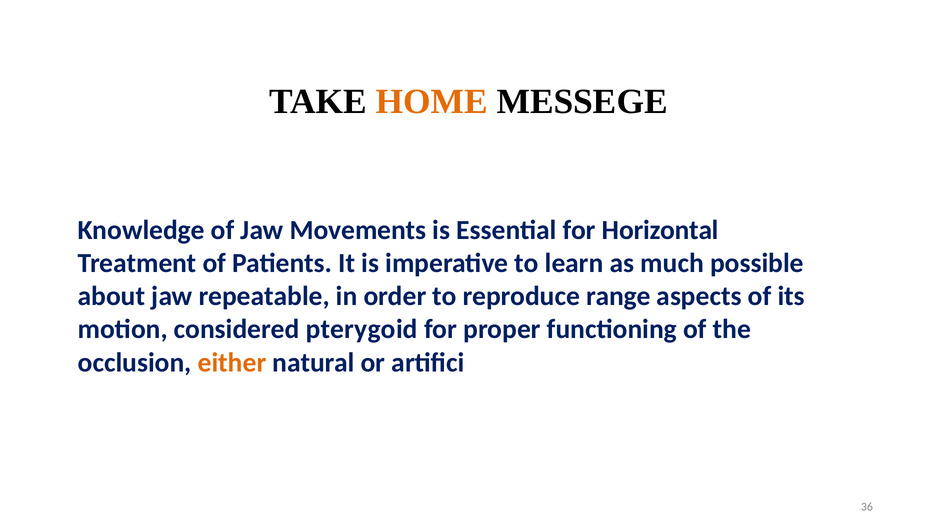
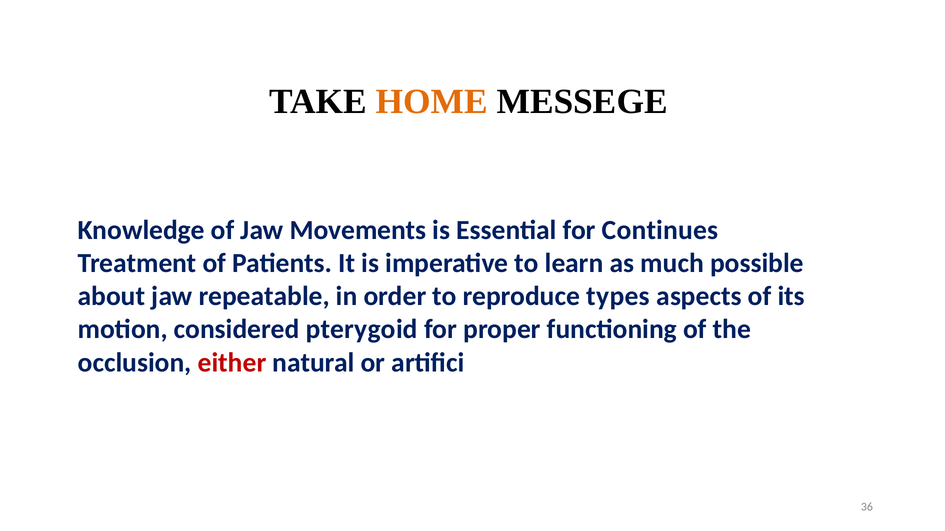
Horizontal: Horizontal -> Continues
range: range -> types
either colour: orange -> red
